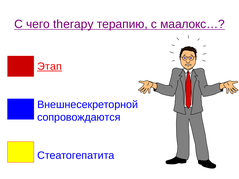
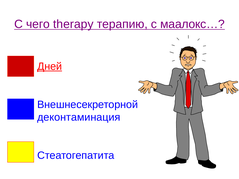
Этап: Этап -> Дней
сопровождаются: сопровождаются -> деконтаминация
